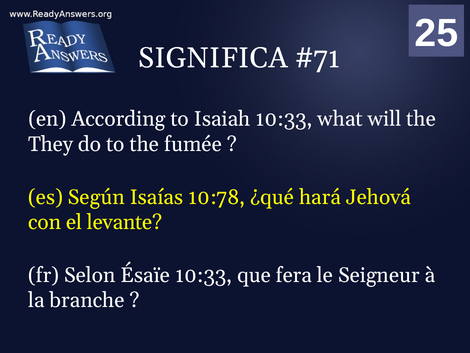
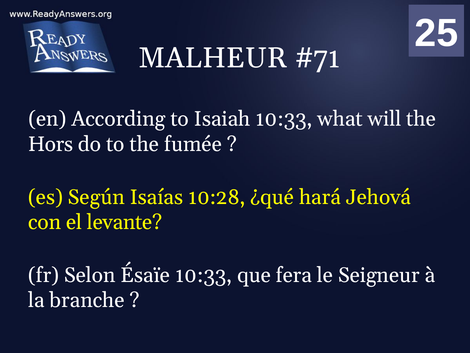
SIGNIFICA: SIGNIFICA -> MALHEUR
They: They -> Hors
10:78: 10:78 -> 10:28
